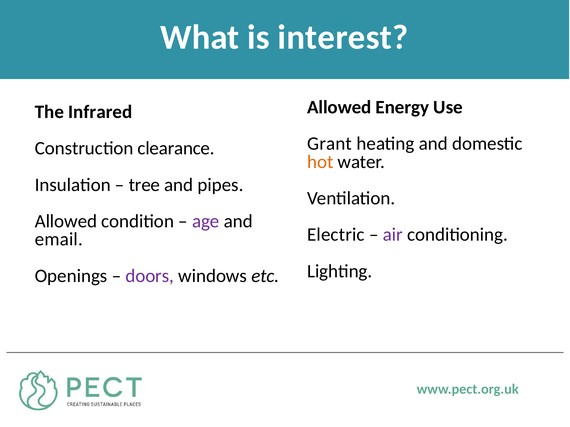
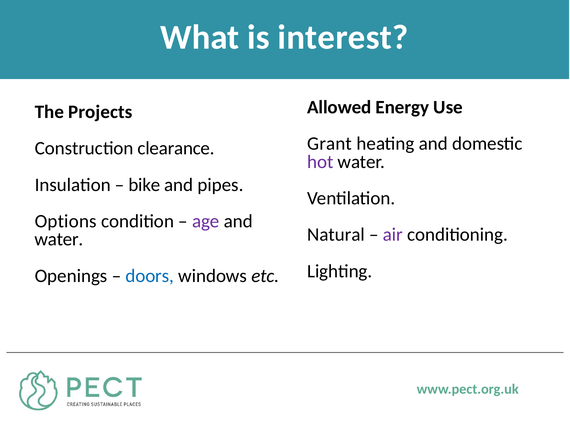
Infrared: Infrared -> Projects
hot colour: orange -> purple
tree: tree -> bike
Allowed at (66, 221): Allowed -> Options
Electric: Electric -> Natural
email at (59, 240): email -> water
doors colour: purple -> blue
